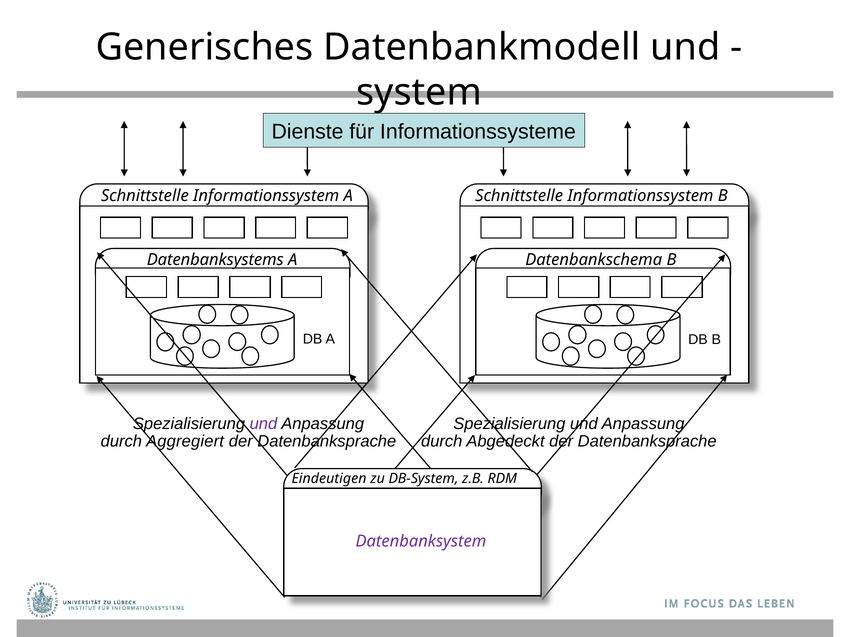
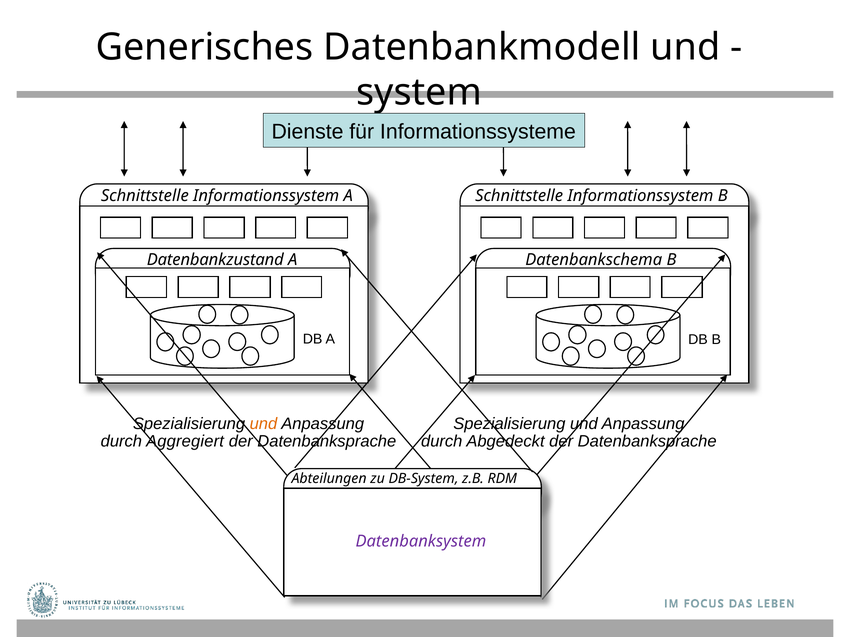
Datenbanksystems: Datenbanksystems -> Datenbankzustand
und at (263, 424) colour: purple -> orange
Eindeutigen: Eindeutigen -> Abteilungen
